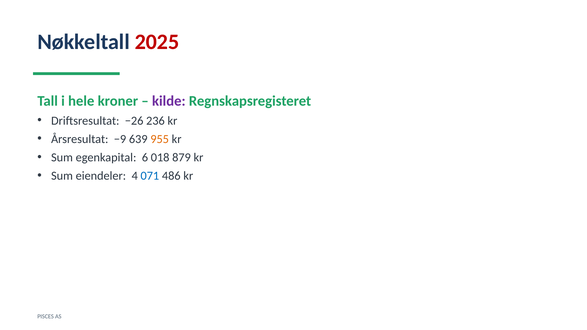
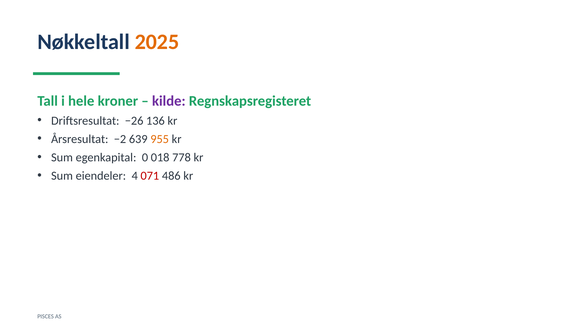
2025 colour: red -> orange
236: 236 -> 136
−9: −9 -> −2
6: 6 -> 0
879: 879 -> 778
071 colour: blue -> red
